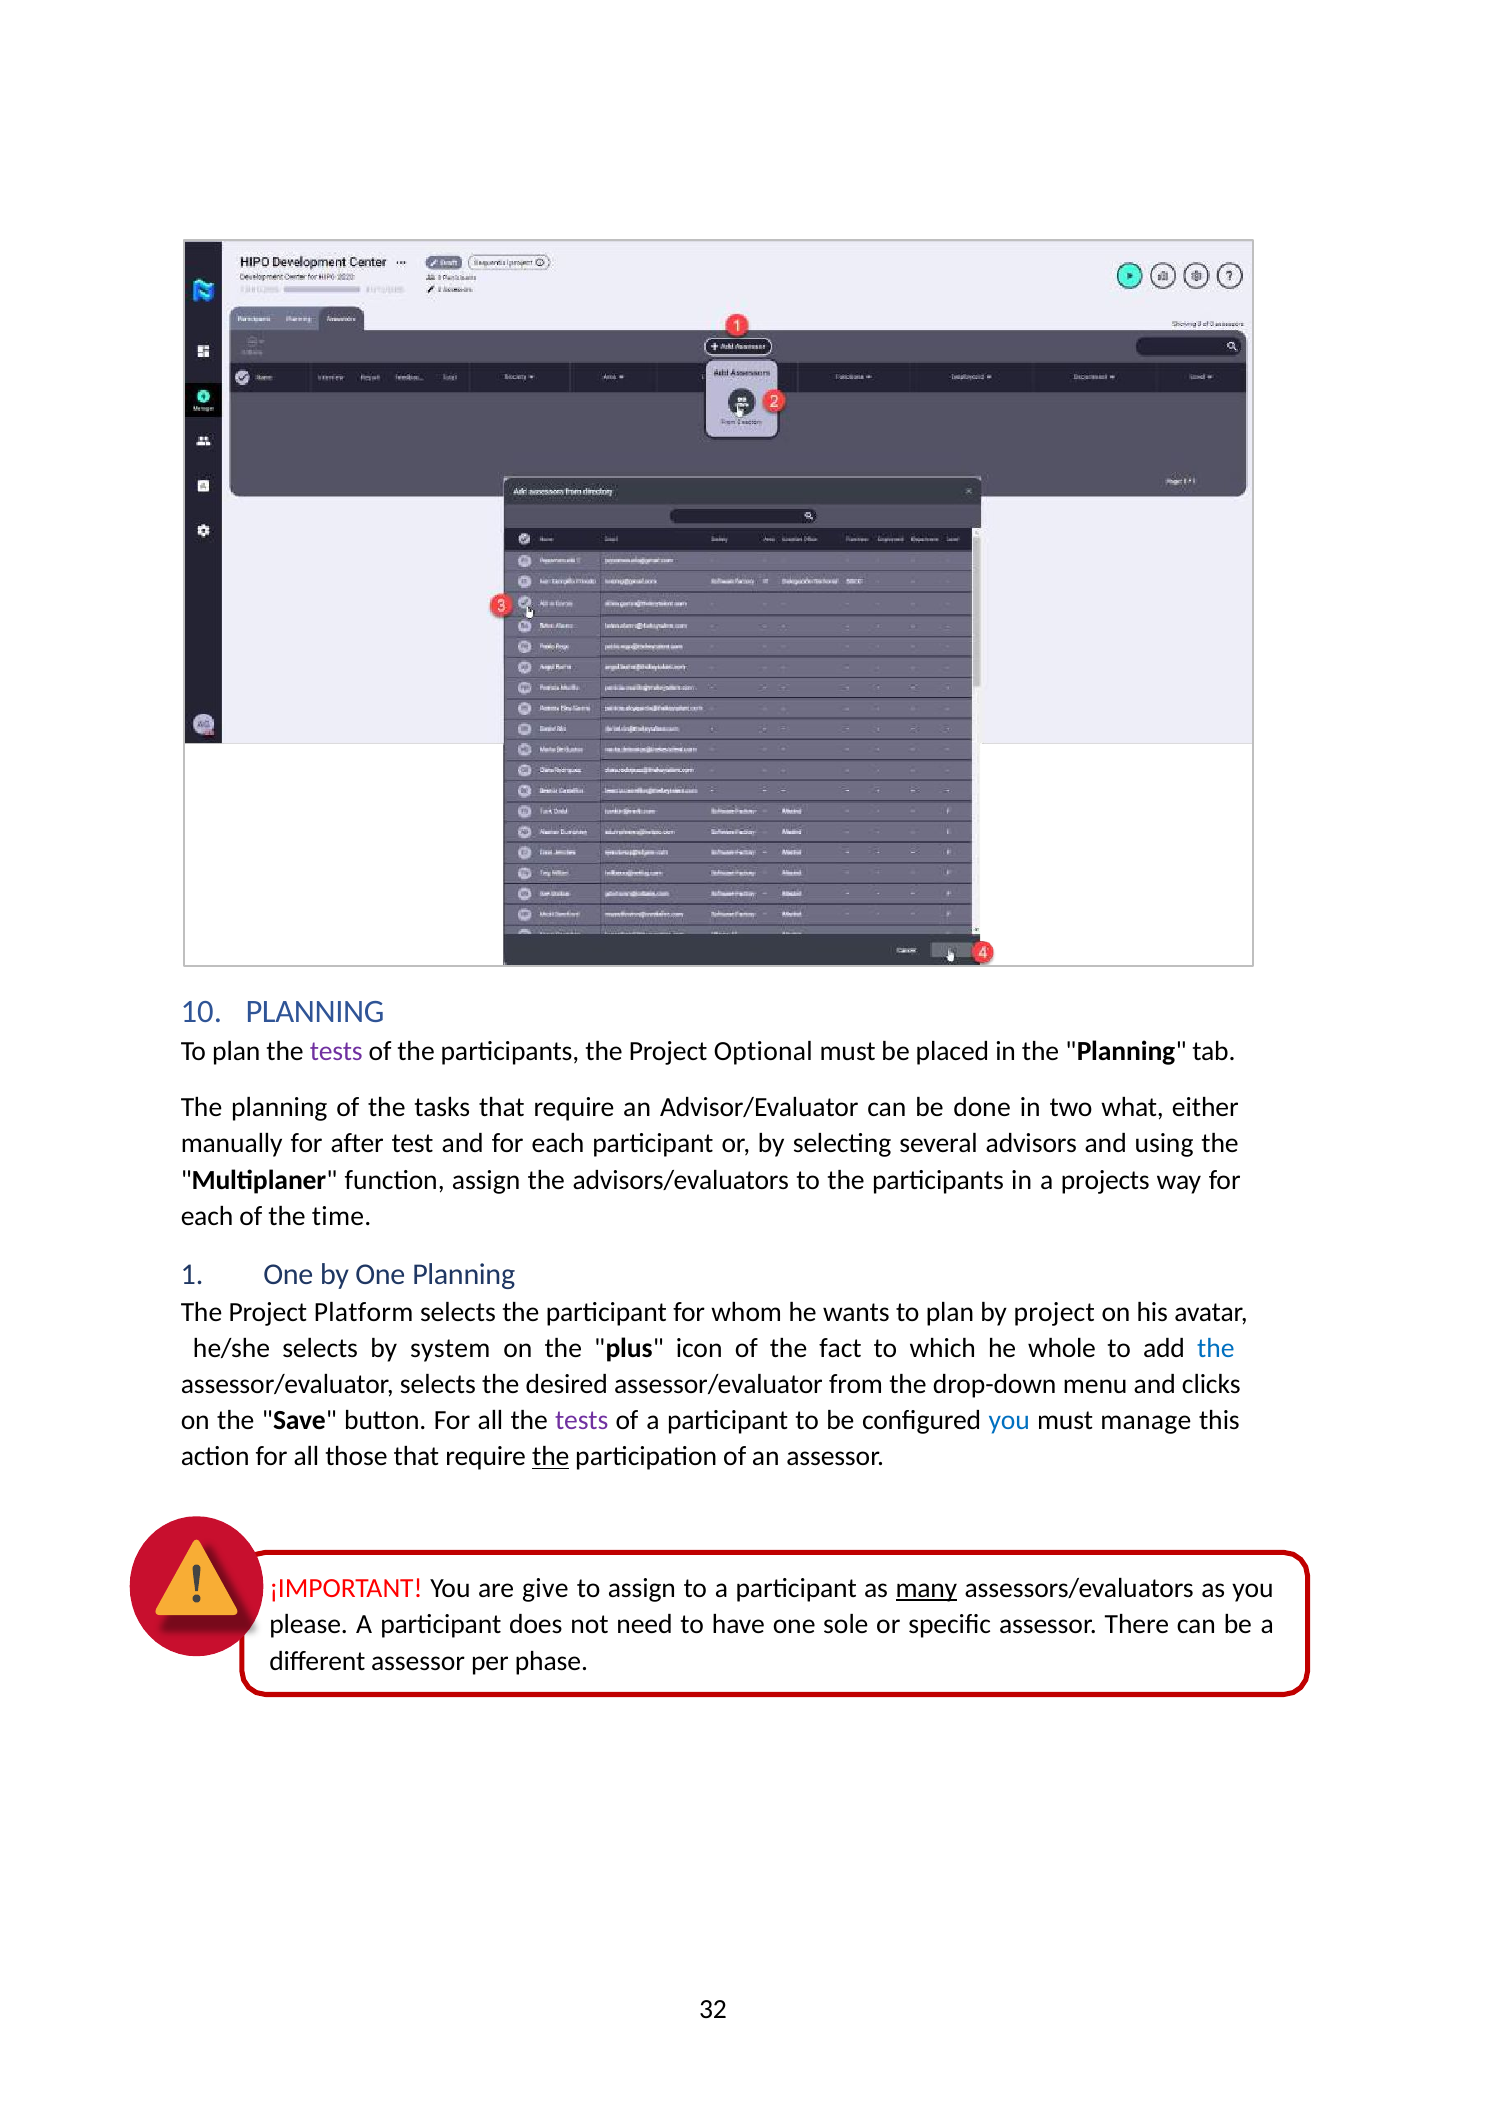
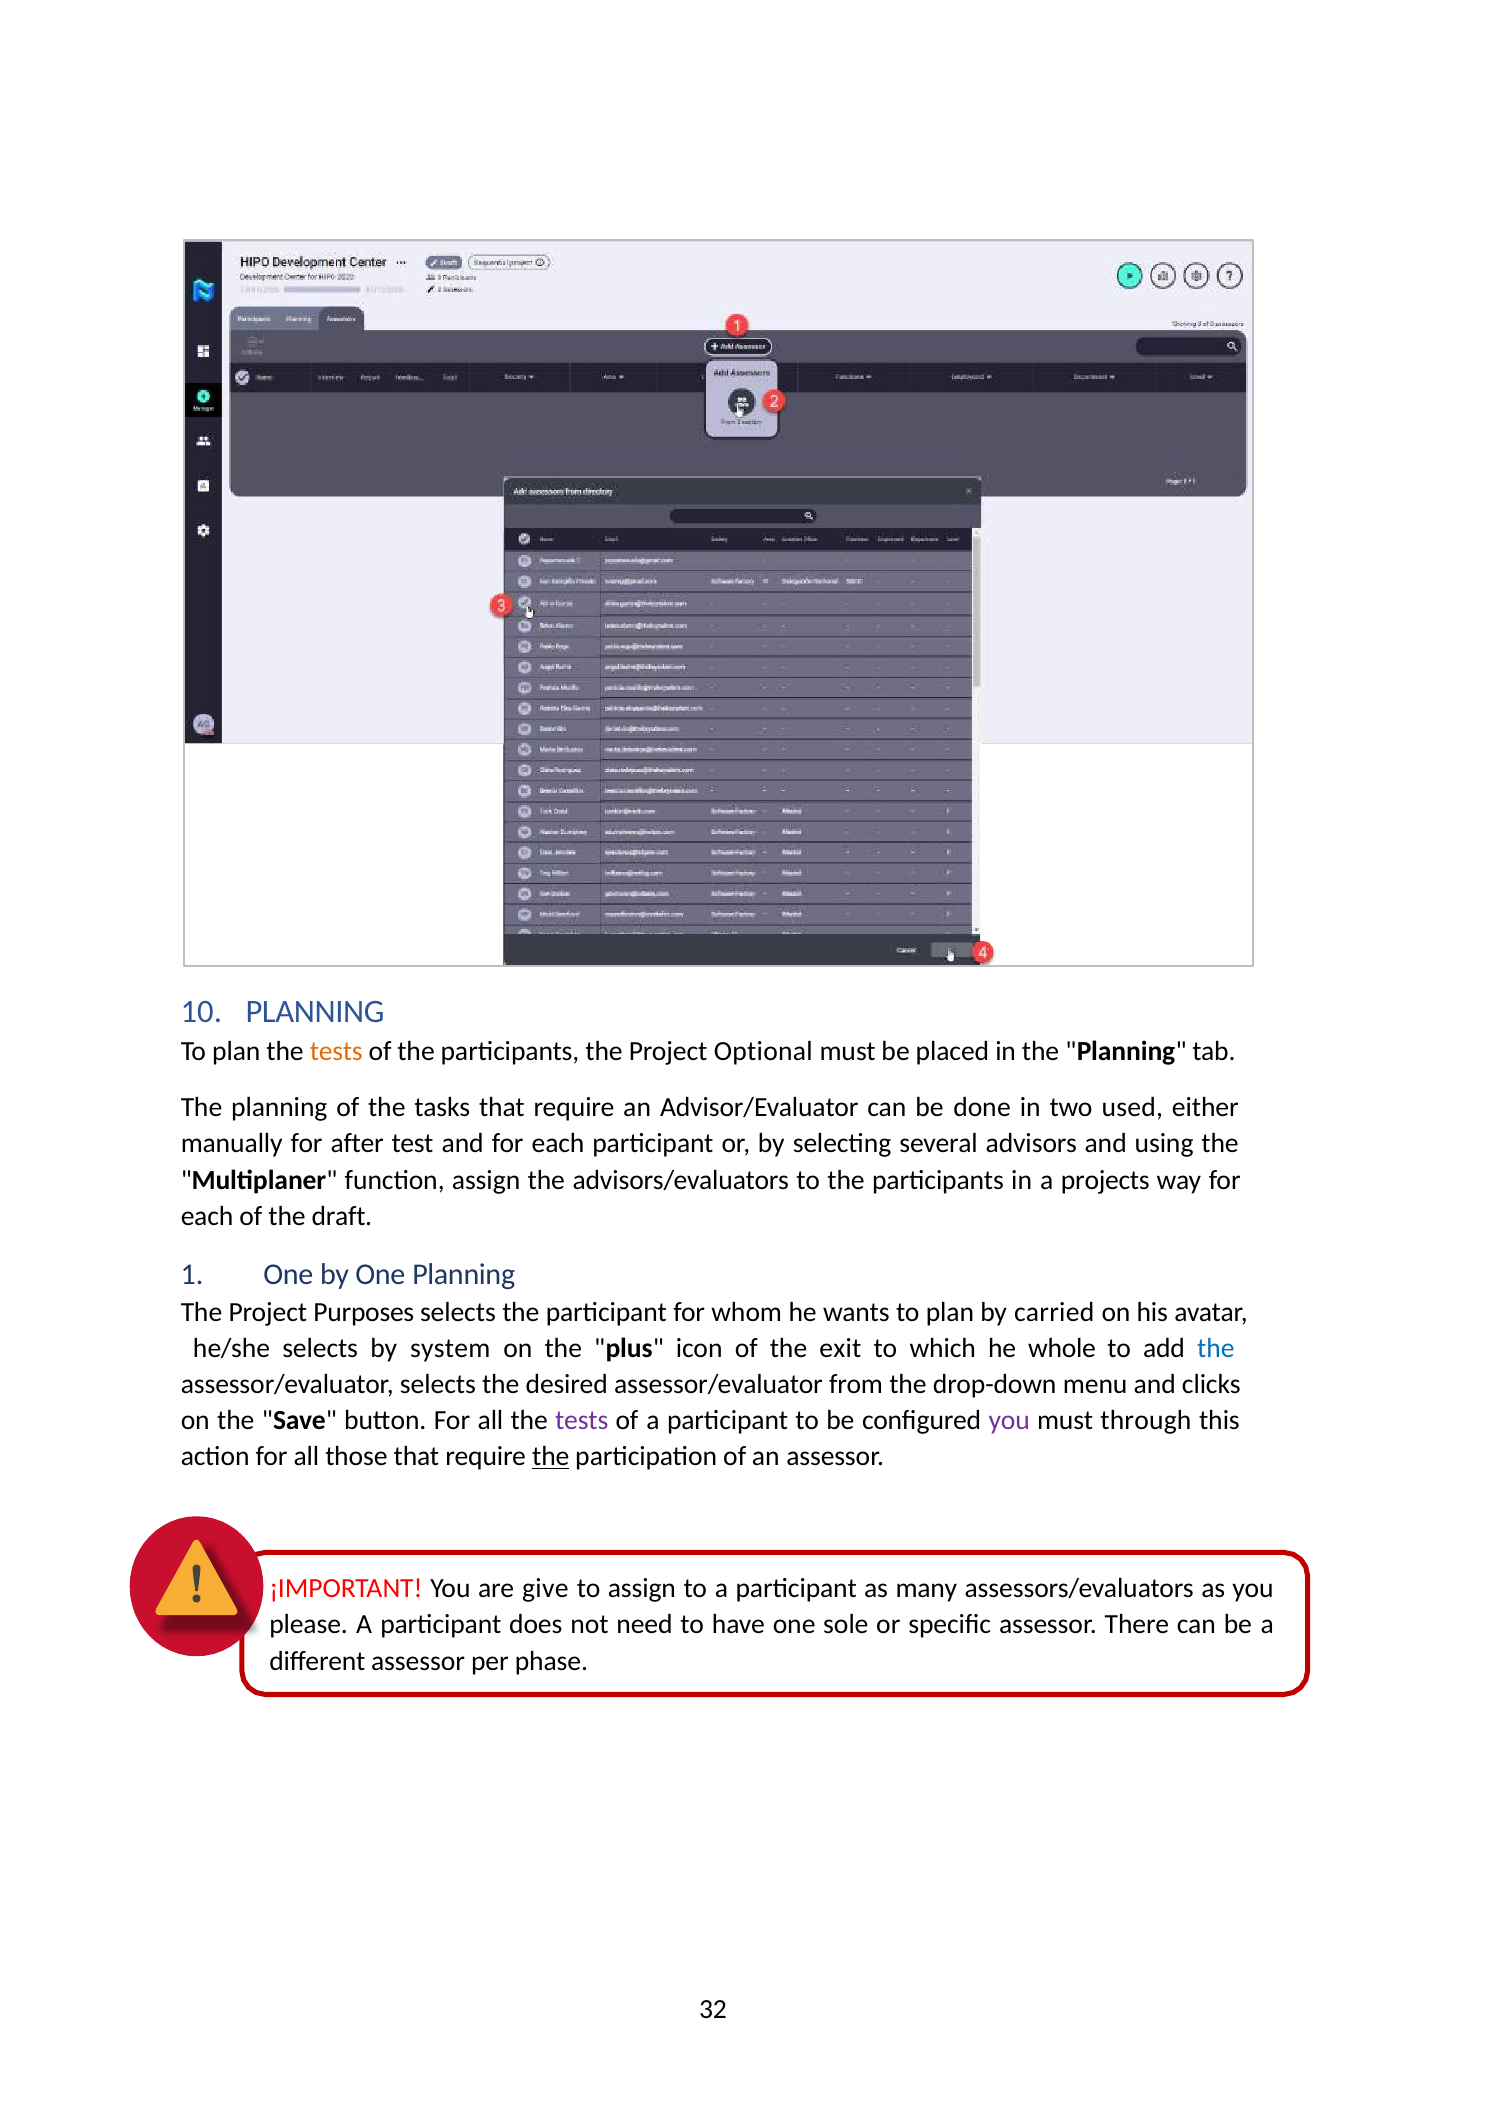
tests at (336, 1051) colour: purple -> orange
what: what -> used
time: time -> draft
Platform: Platform -> Purposes
by project: project -> carried
fact: fact -> exit
you at (1009, 1420) colour: blue -> purple
manage: manage -> through
many underline: present -> none
